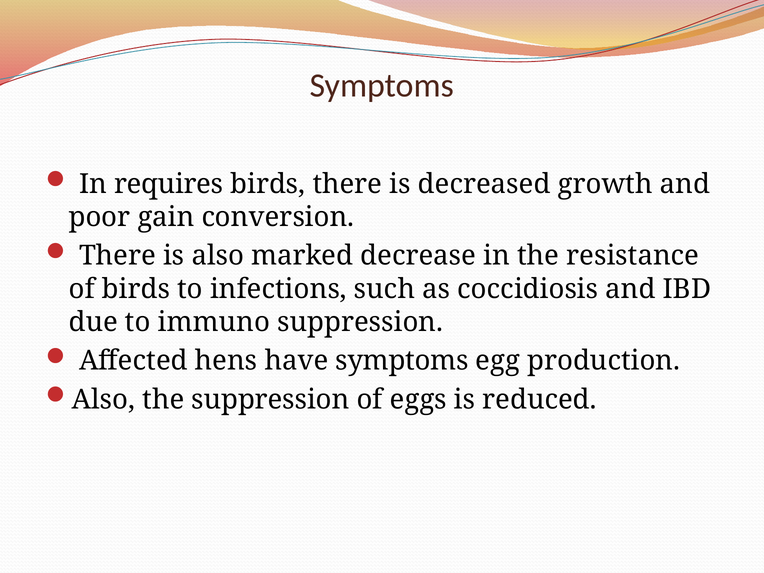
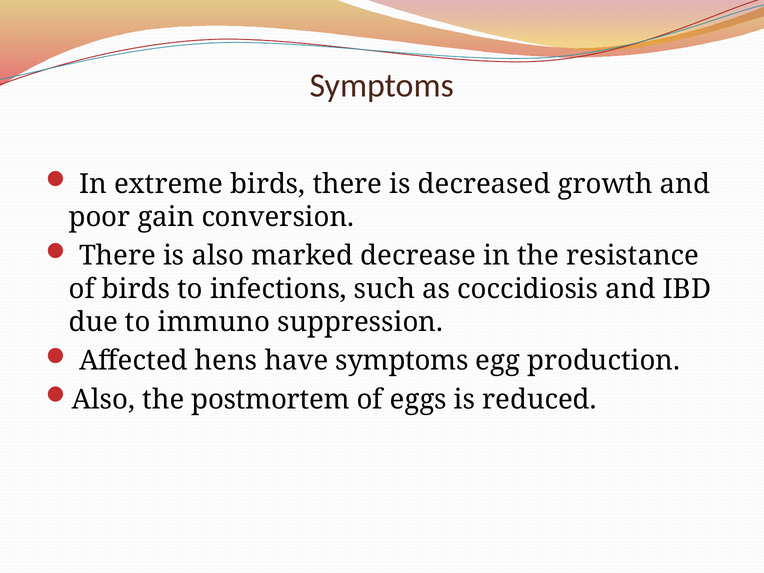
requires: requires -> extreme
the suppression: suppression -> postmortem
